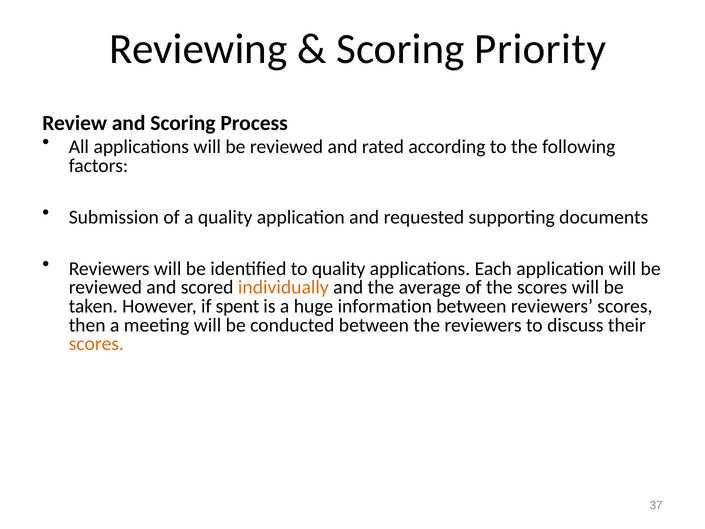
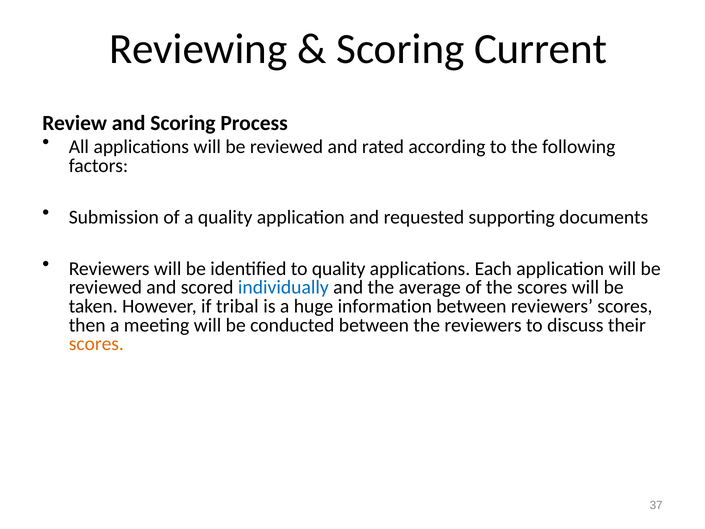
Priority: Priority -> Current
individually colour: orange -> blue
spent: spent -> tribal
